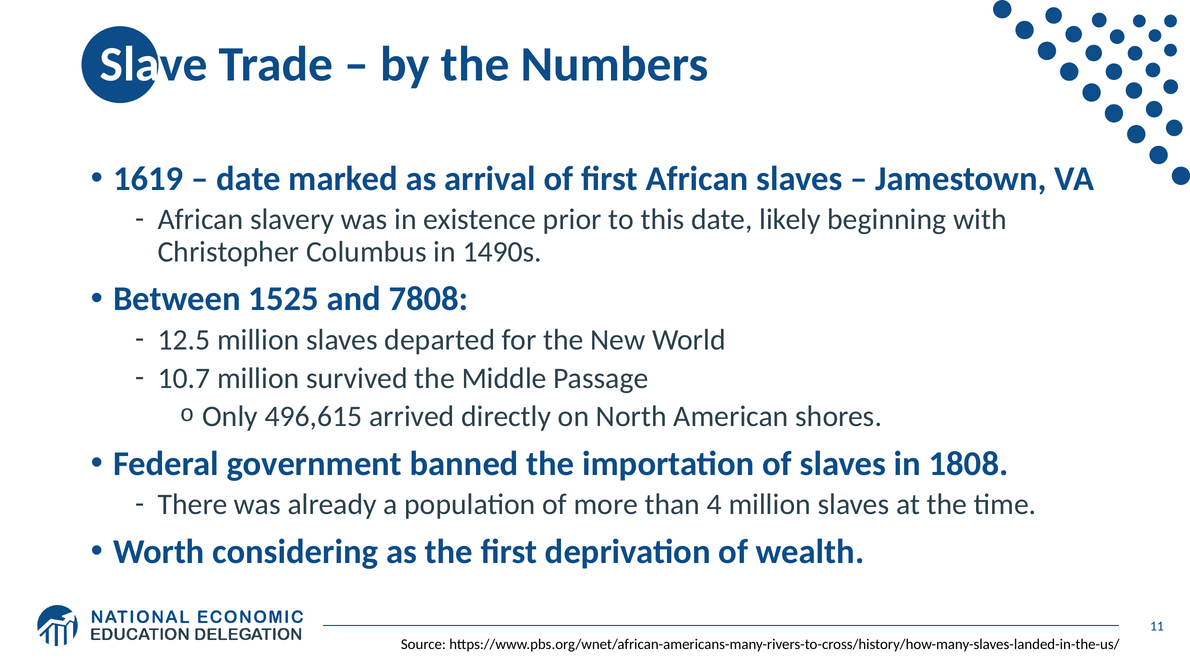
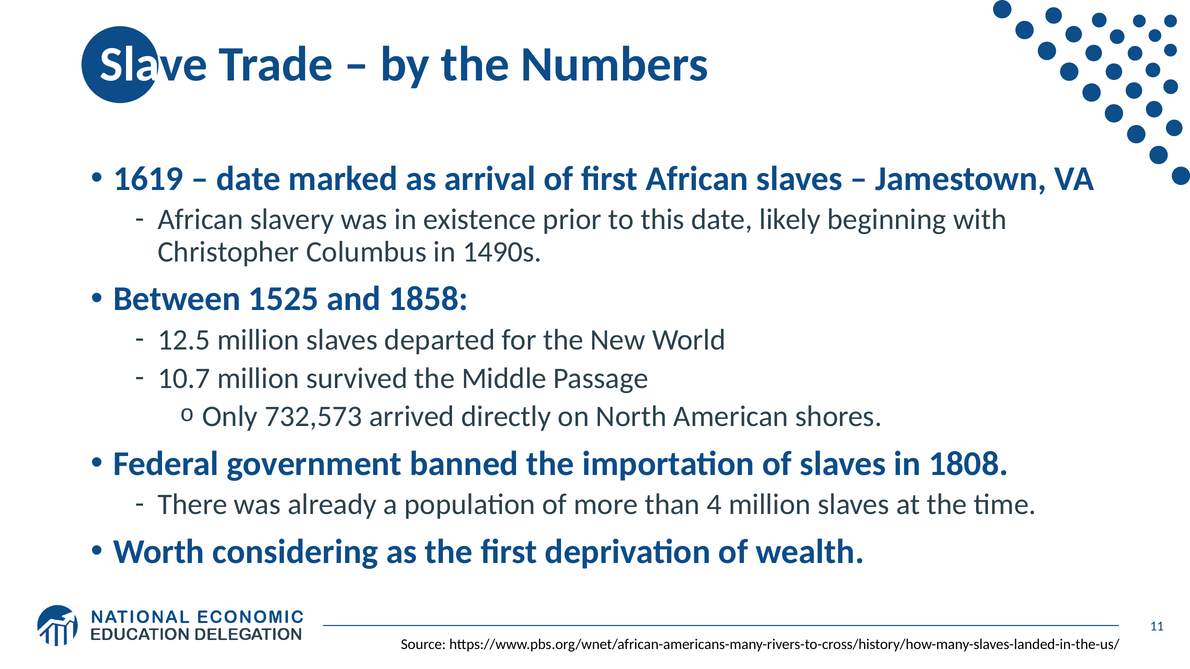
7808: 7808 -> 1858
496,615: 496,615 -> 732,573
